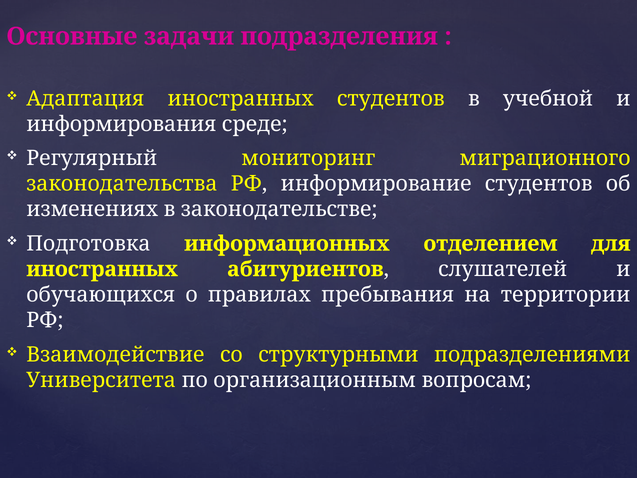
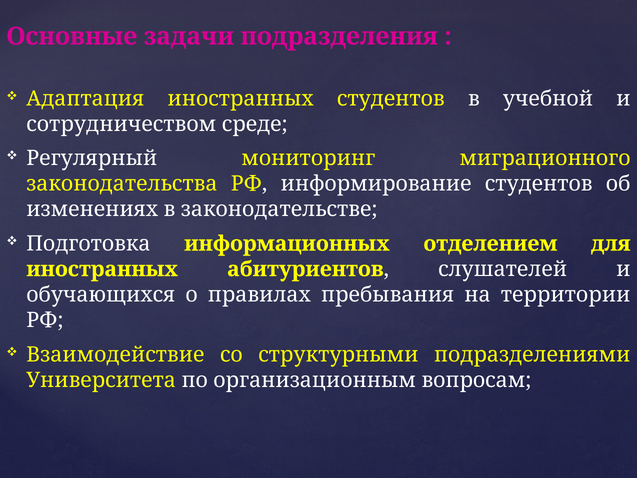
информирования: информирования -> сотрудничеством
